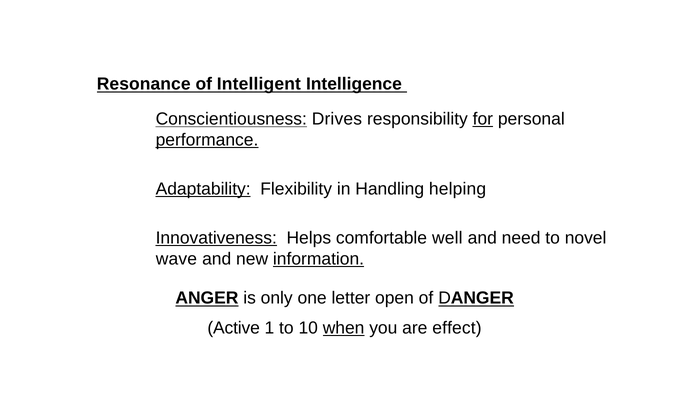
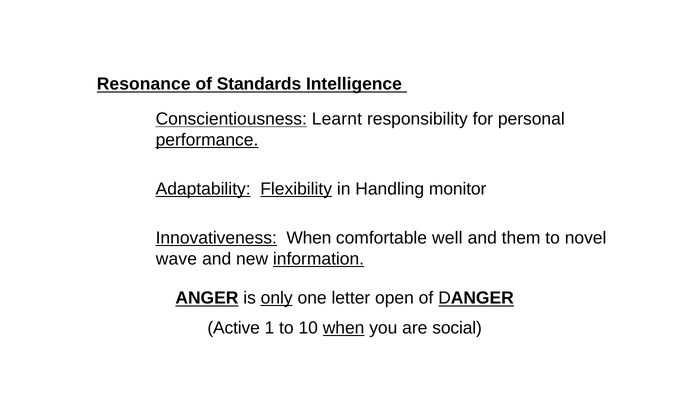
Intelligent: Intelligent -> Standards
Drives: Drives -> Learnt
for underline: present -> none
Flexibility underline: none -> present
helping: helping -> monitor
Innovativeness Helps: Helps -> When
need: need -> them
only underline: none -> present
effect: effect -> social
